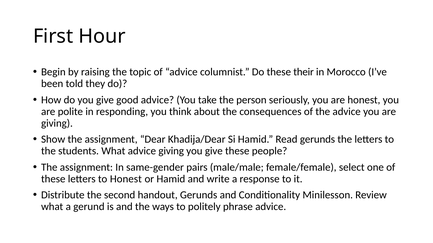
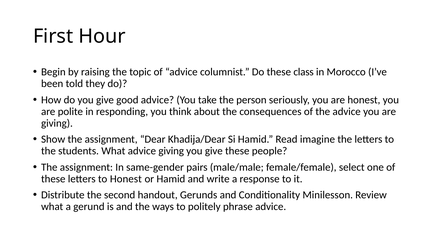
their: their -> class
Read gerunds: gerunds -> imagine
